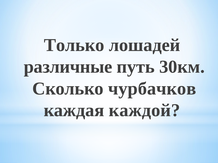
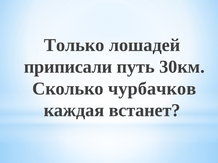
различные: различные -> приписали
каждой: каждой -> встанет
